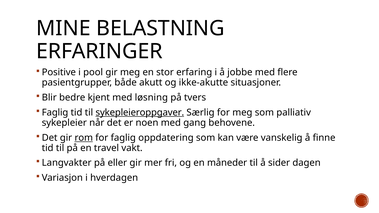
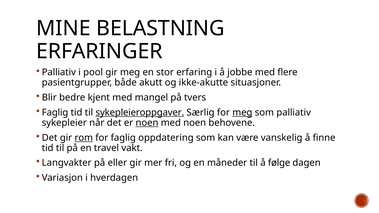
Positive at (59, 72): Positive -> Palliativ
løsning: løsning -> mangel
meg at (242, 113) underline: none -> present
noen at (147, 123) underline: none -> present
med gang: gang -> noen
sider: sider -> følge
